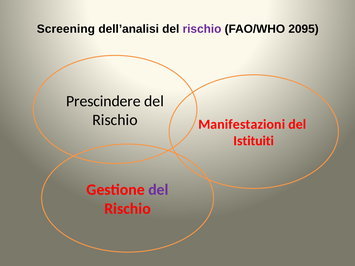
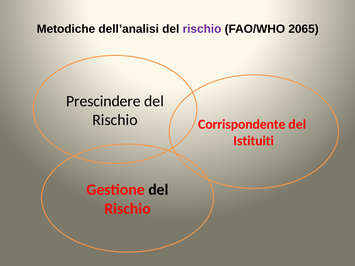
Screening: Screening -> Metodiche
2095: 2095 -> 2065
Manifestazioni: Manifestazioni -> Corrispondente
del at (158, 190) colour: purple -> black
